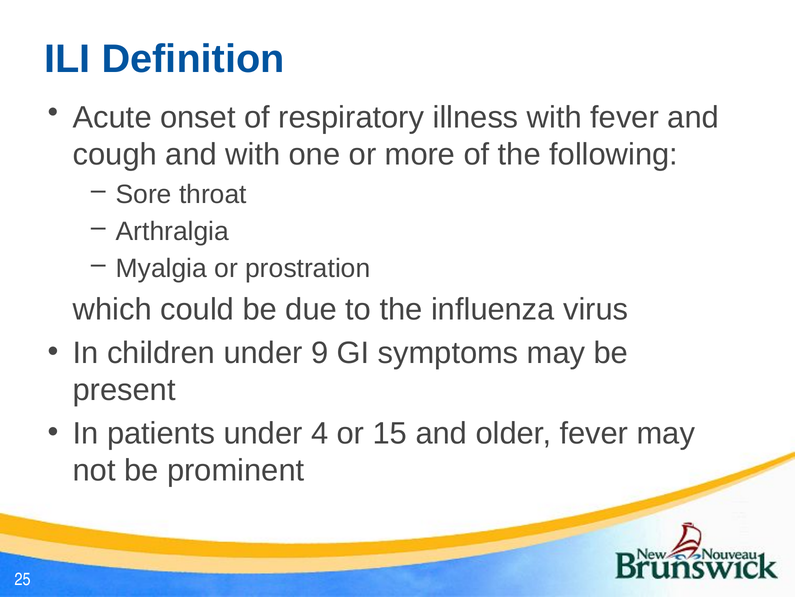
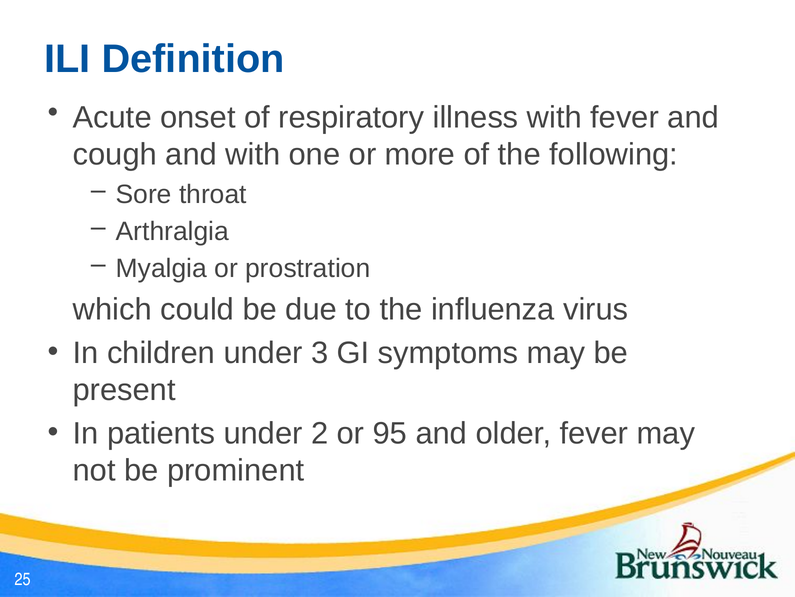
9: 9 -> 3
4: 4 -> 2
15: 15 -> 95
